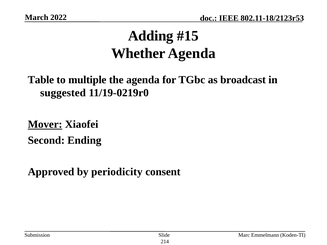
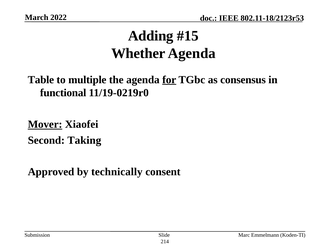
for underline: none -> present
broadcast: broadcast -> consensus
suggested: suggested -> functional
Ending: Ending -> Taking
periodicity: periodicity -> technically
